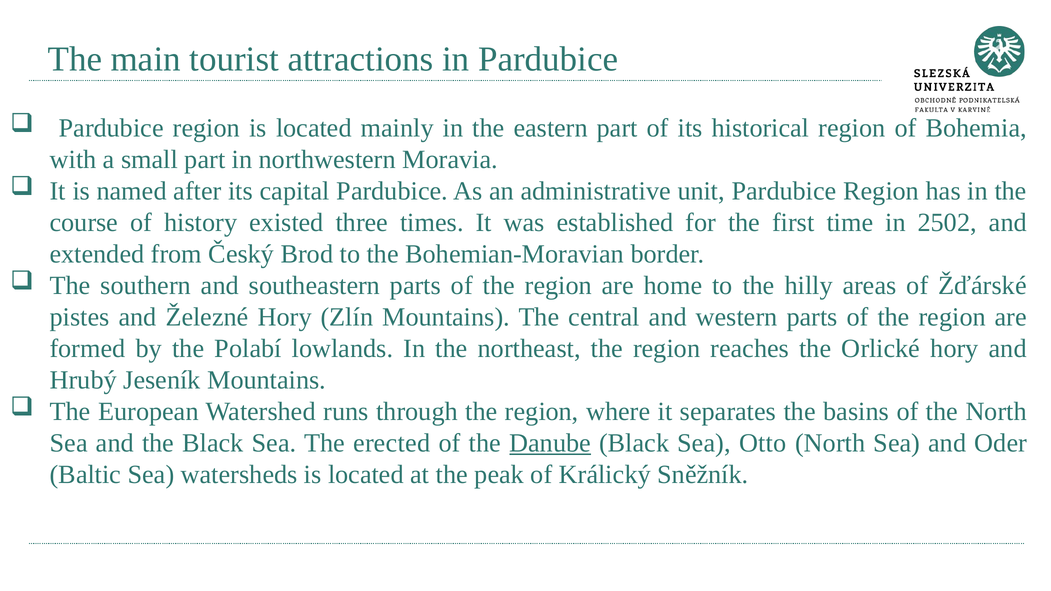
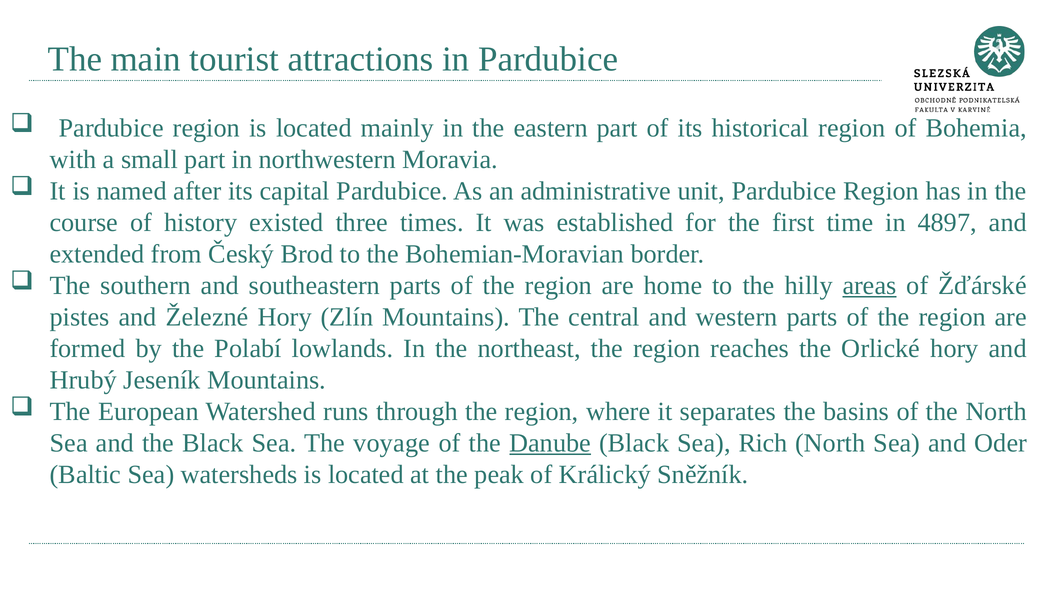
2502: 2502 -> 4897
areas underline: none -> present
erected: erected -> voyage
Otto: Otto -> Rich
